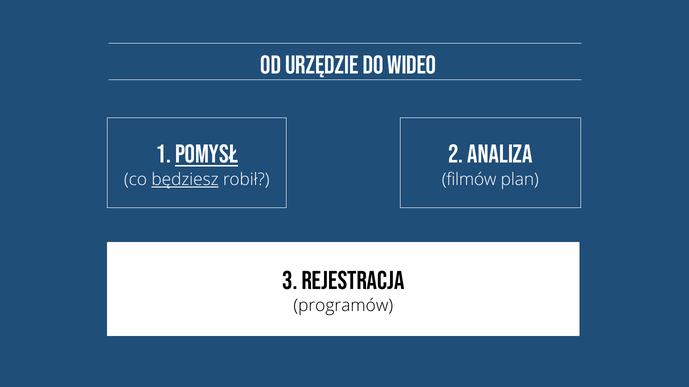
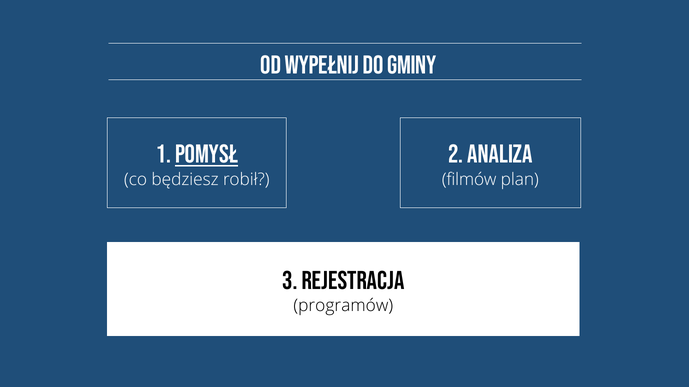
urzędzie: urzędzie -> wypełnij
wideo: wideo -> gminy
będziesz underline: present -> none
